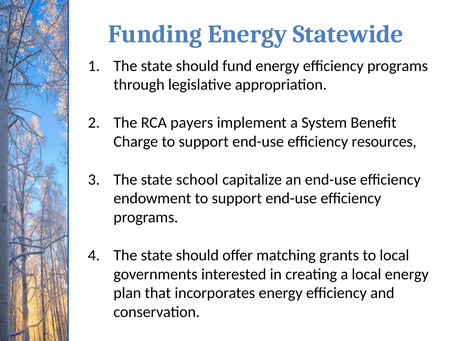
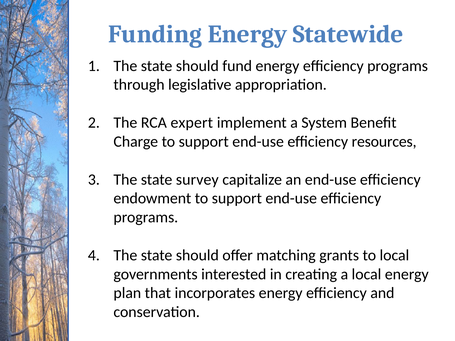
payers: payers -> expert
school: school -> survey
